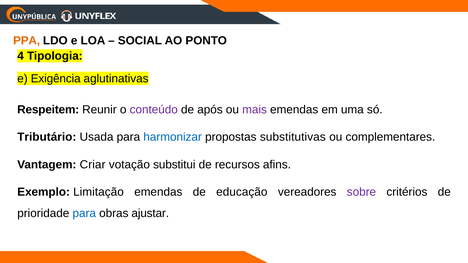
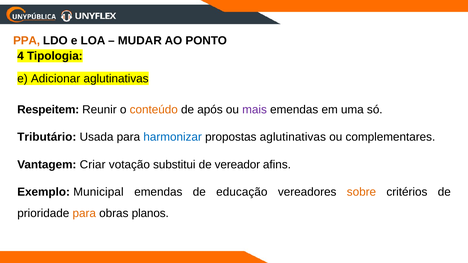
SOCIAL: SOCIAL -> MUDAR
Exigência: Exigência -> Adicionar
conteúdo colour: purple -> orange
propostas substitutivas: substitutivas -> aglutinativas
recursos: recursos -> vereador
Limitação: Limitação -> Municipal
sobre colour: purple -> orange
para at (84, 213) colour: blue -> orange
ajustar: ajustar -> planos
